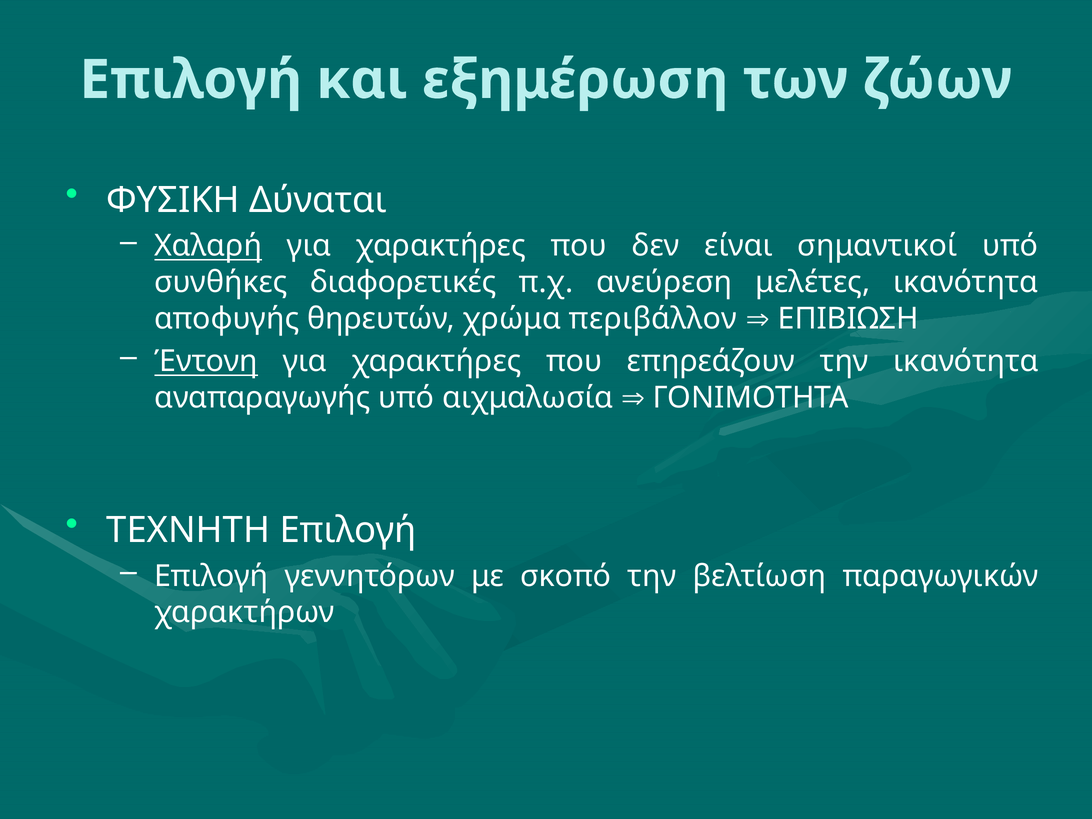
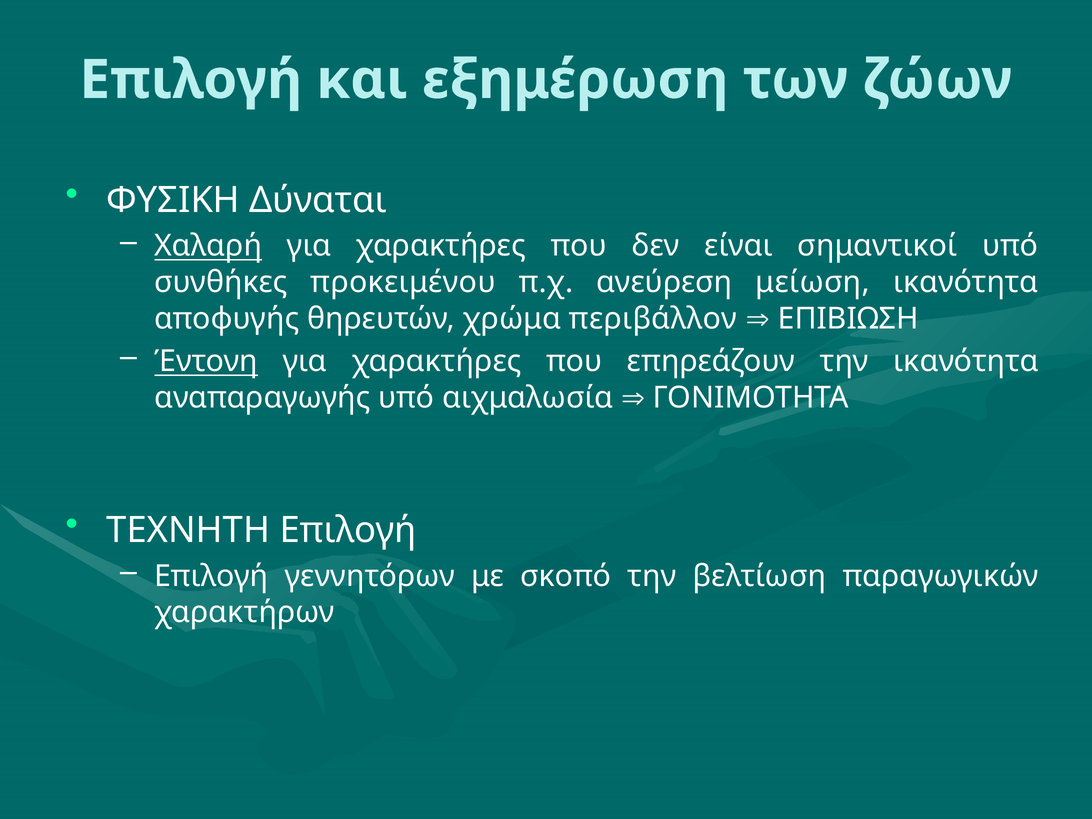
διαφορετικές: διαφορετικές -> προκειμένου
μελέτες: μελέτες -> μείωση
